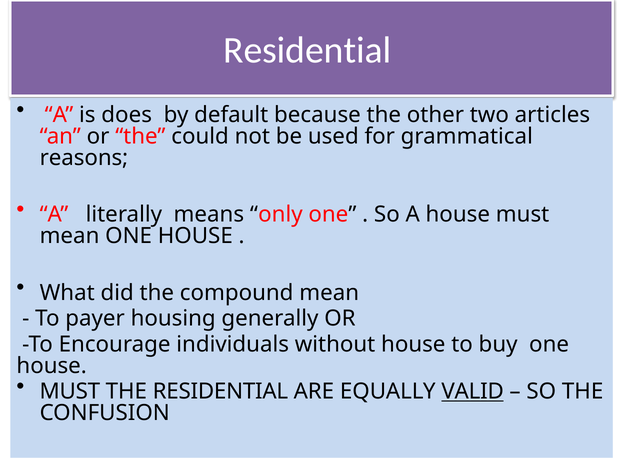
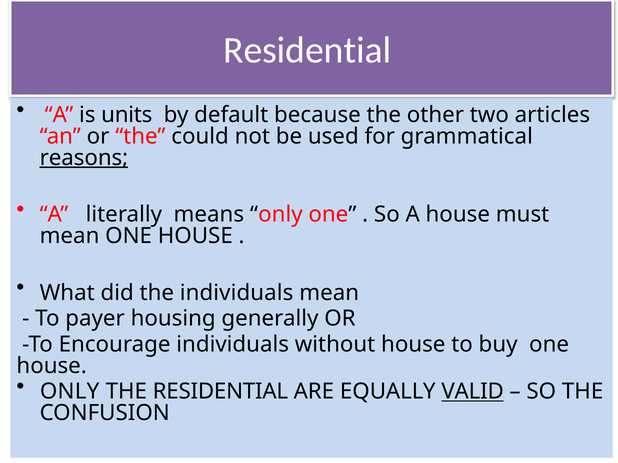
does: does -> units
reasons underline: none -> present
the compound: compound -> individuals
MUST at (70, 392): MUST -> ONLY
